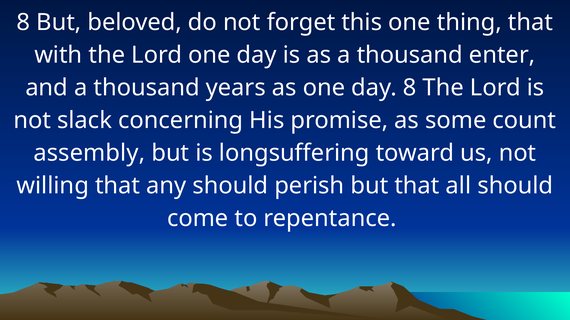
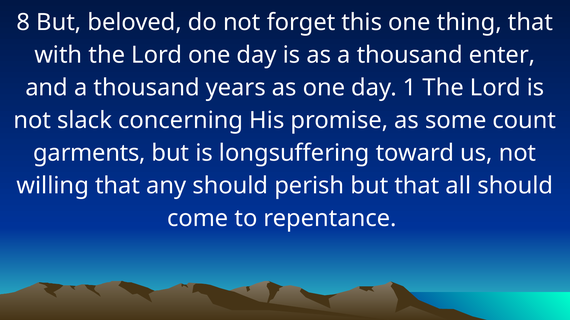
day 8: 8 -> 1
assembly: assembly -> garments
